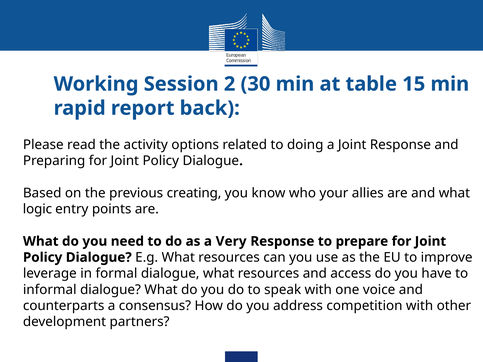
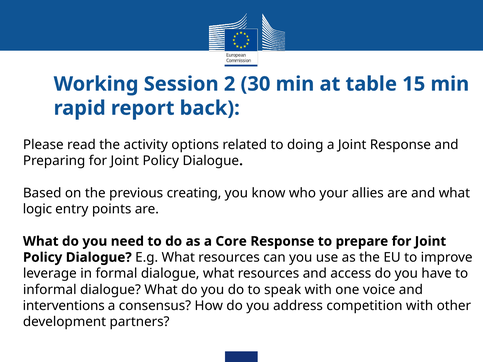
Very: Very -> Core
counterparts: counterparts -> interventions
